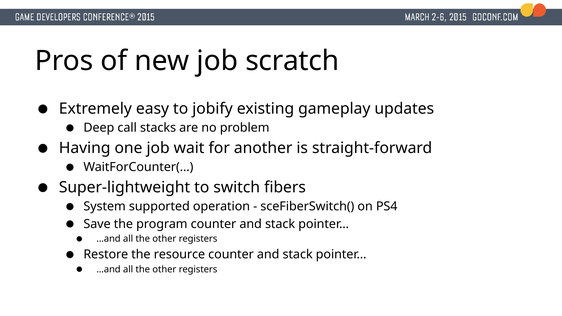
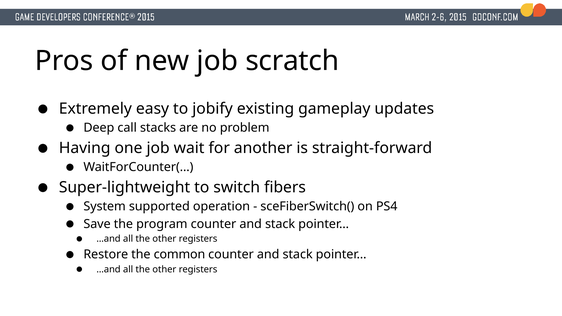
resource: resource -> common
